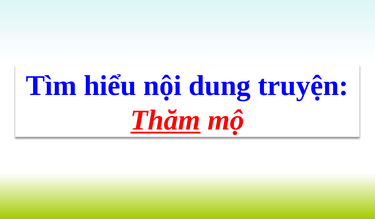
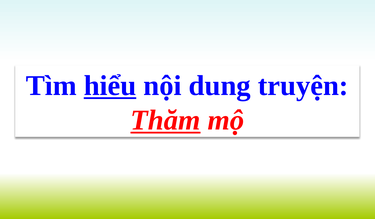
hiểu underline: none -> present
